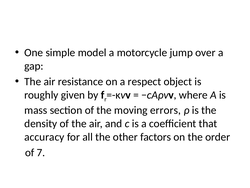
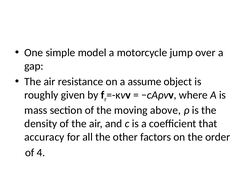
respect: respect -> assume
errors: errors -> above
7: 7 -> 4
